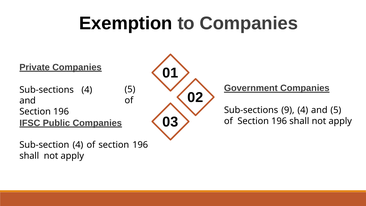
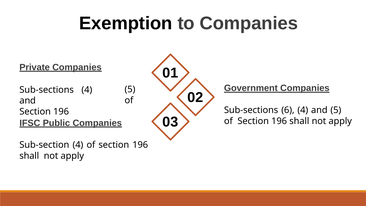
9: 9 -> 6
